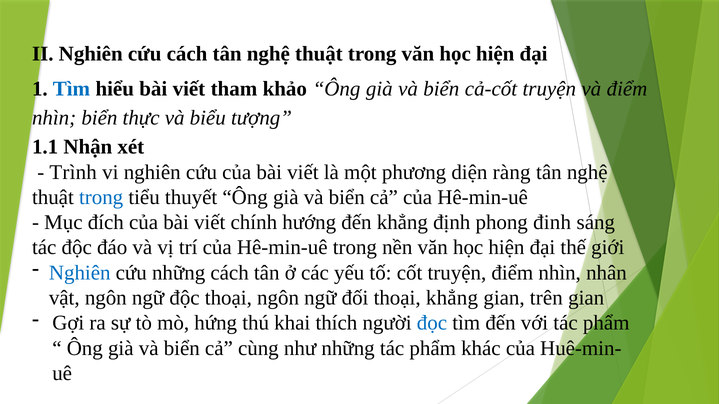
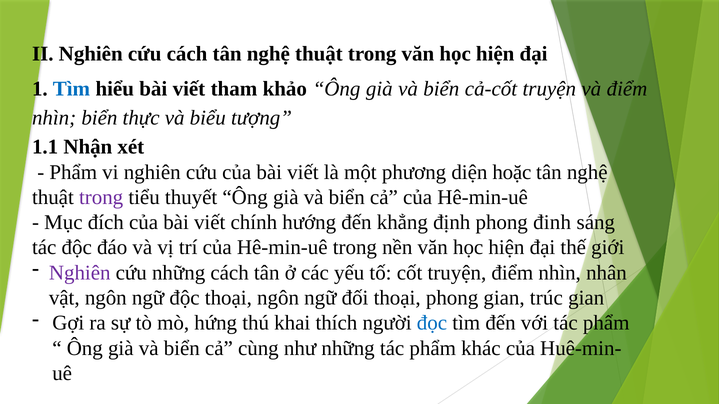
Trình at (73, 172): Trình -> Phẩm
ràng: ràng -> hoặc
trong at (101, 197) colour: blue -> purple
Nghiên at (80, 273) colour: blue -> purple
thoại khẳng: khẳng -> phong
trên: trên -> trúc
